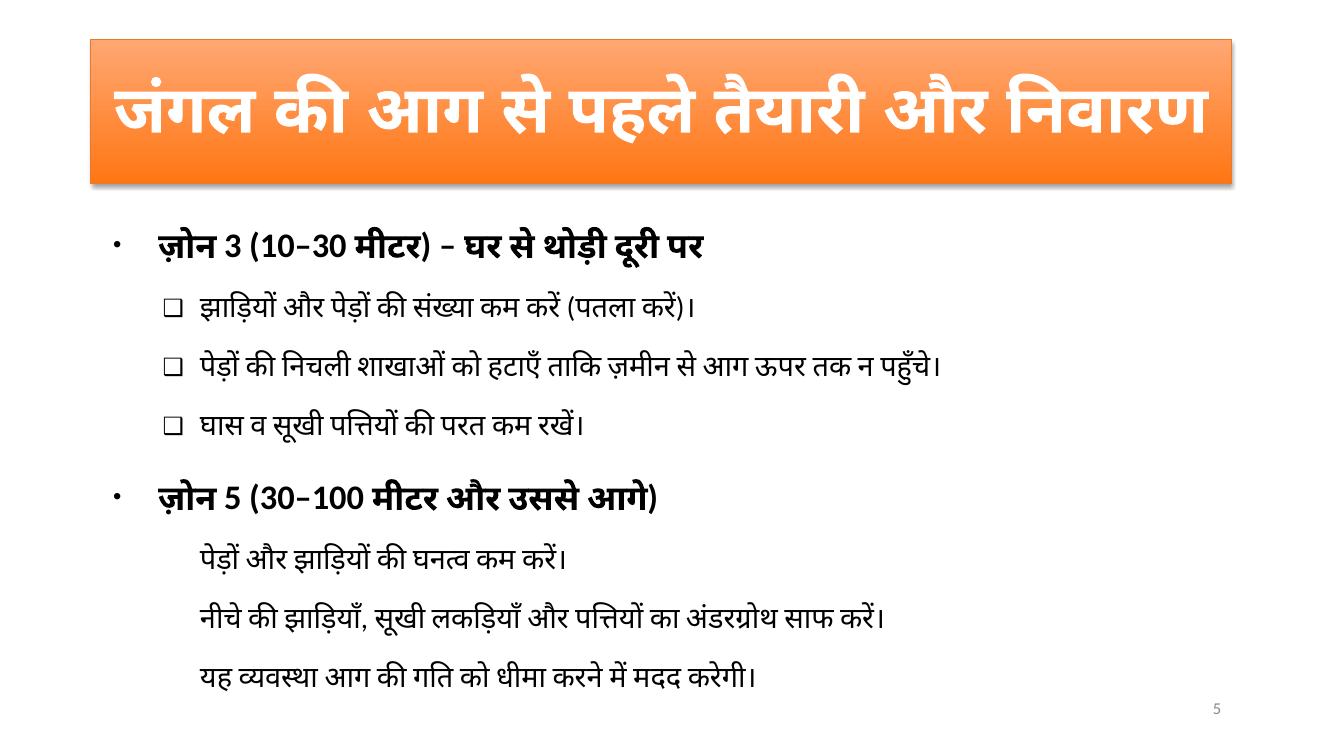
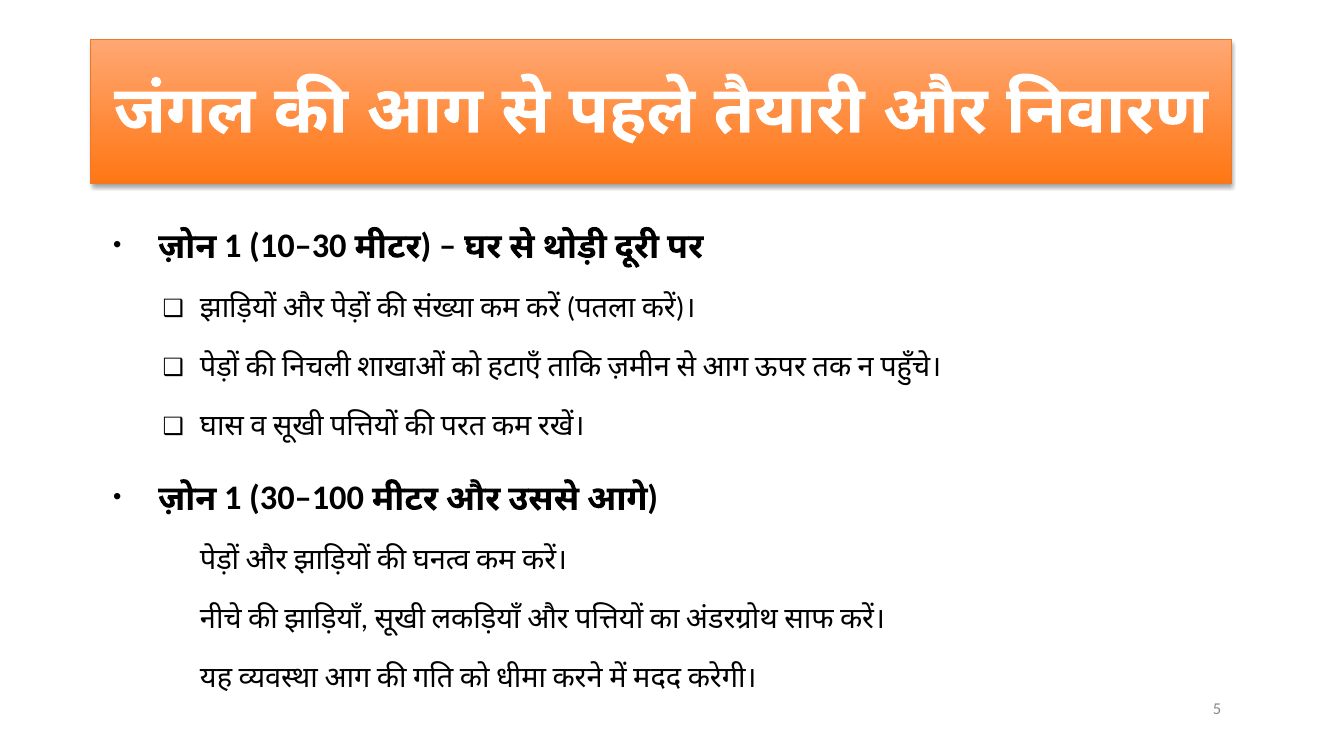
3 at (233, 247): 3 -> 1
5 at (233, 499): 5 -> 1
